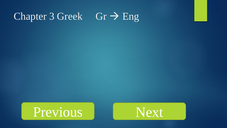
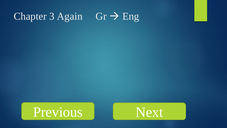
Greek: Greek -> Again
